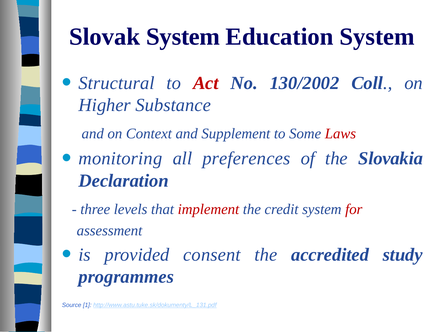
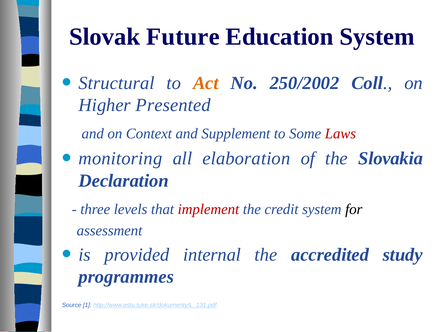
Slovak System: System -> Future
Act colour: red -> orange
130/2002: 130/2002 -> 250/2002
Substance: Substance -> Presented
preferences: preferences -> elaboration
for colour: red -> black
consent: consent -> internal
